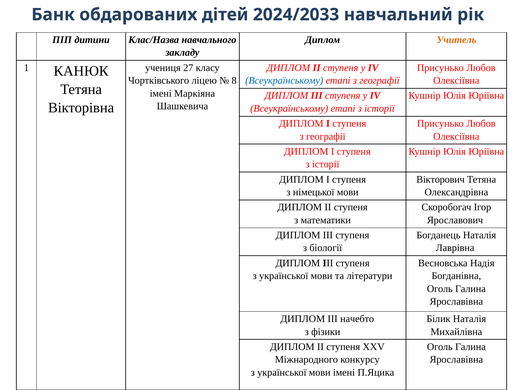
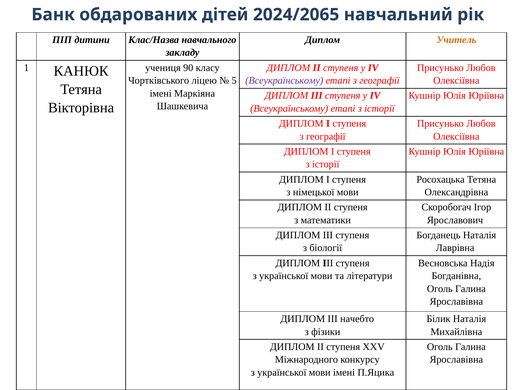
2024/2033: 2024/2033 -> 2024/2065
27: 27 -> 90
8: 8 -> 5
Всеукраїнському at (284, 80) colour: blue -> purple
Вікторович: Вікторович -> Росохацька
